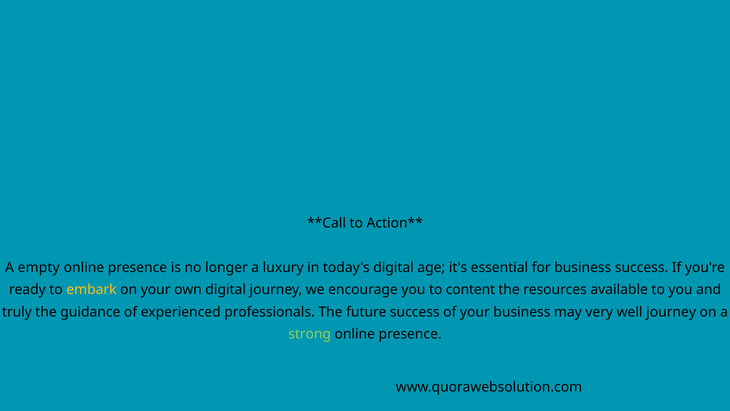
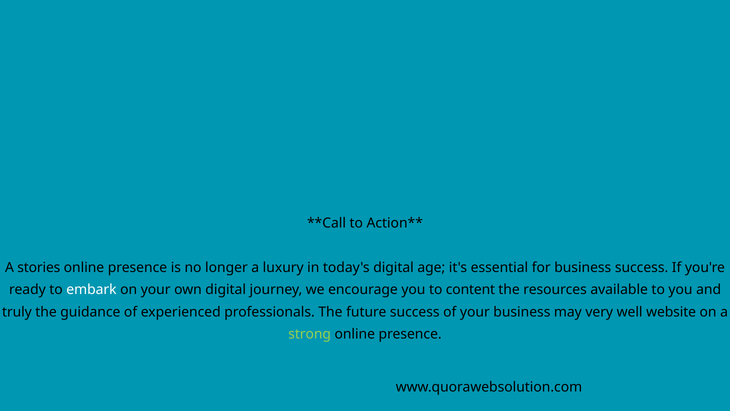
empty: empty -> stories
embark colour: yellow -> white
well journey: journey -> website
